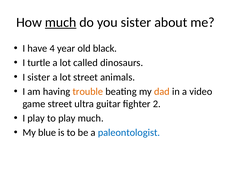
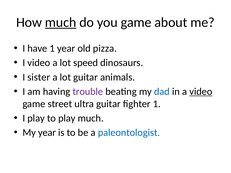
you sister: sister -> game
have 4: 4 -> 1
black: black -> pizza
I turtle: turtle -> video
called: called -> speed
lot street: street -> guitar
trouble colour: orange -> purple
dad colour: orange -> blue
video at (201, 92) underline: none -> present
fighter 2: 2 -> 1
My blue: blue -> year
